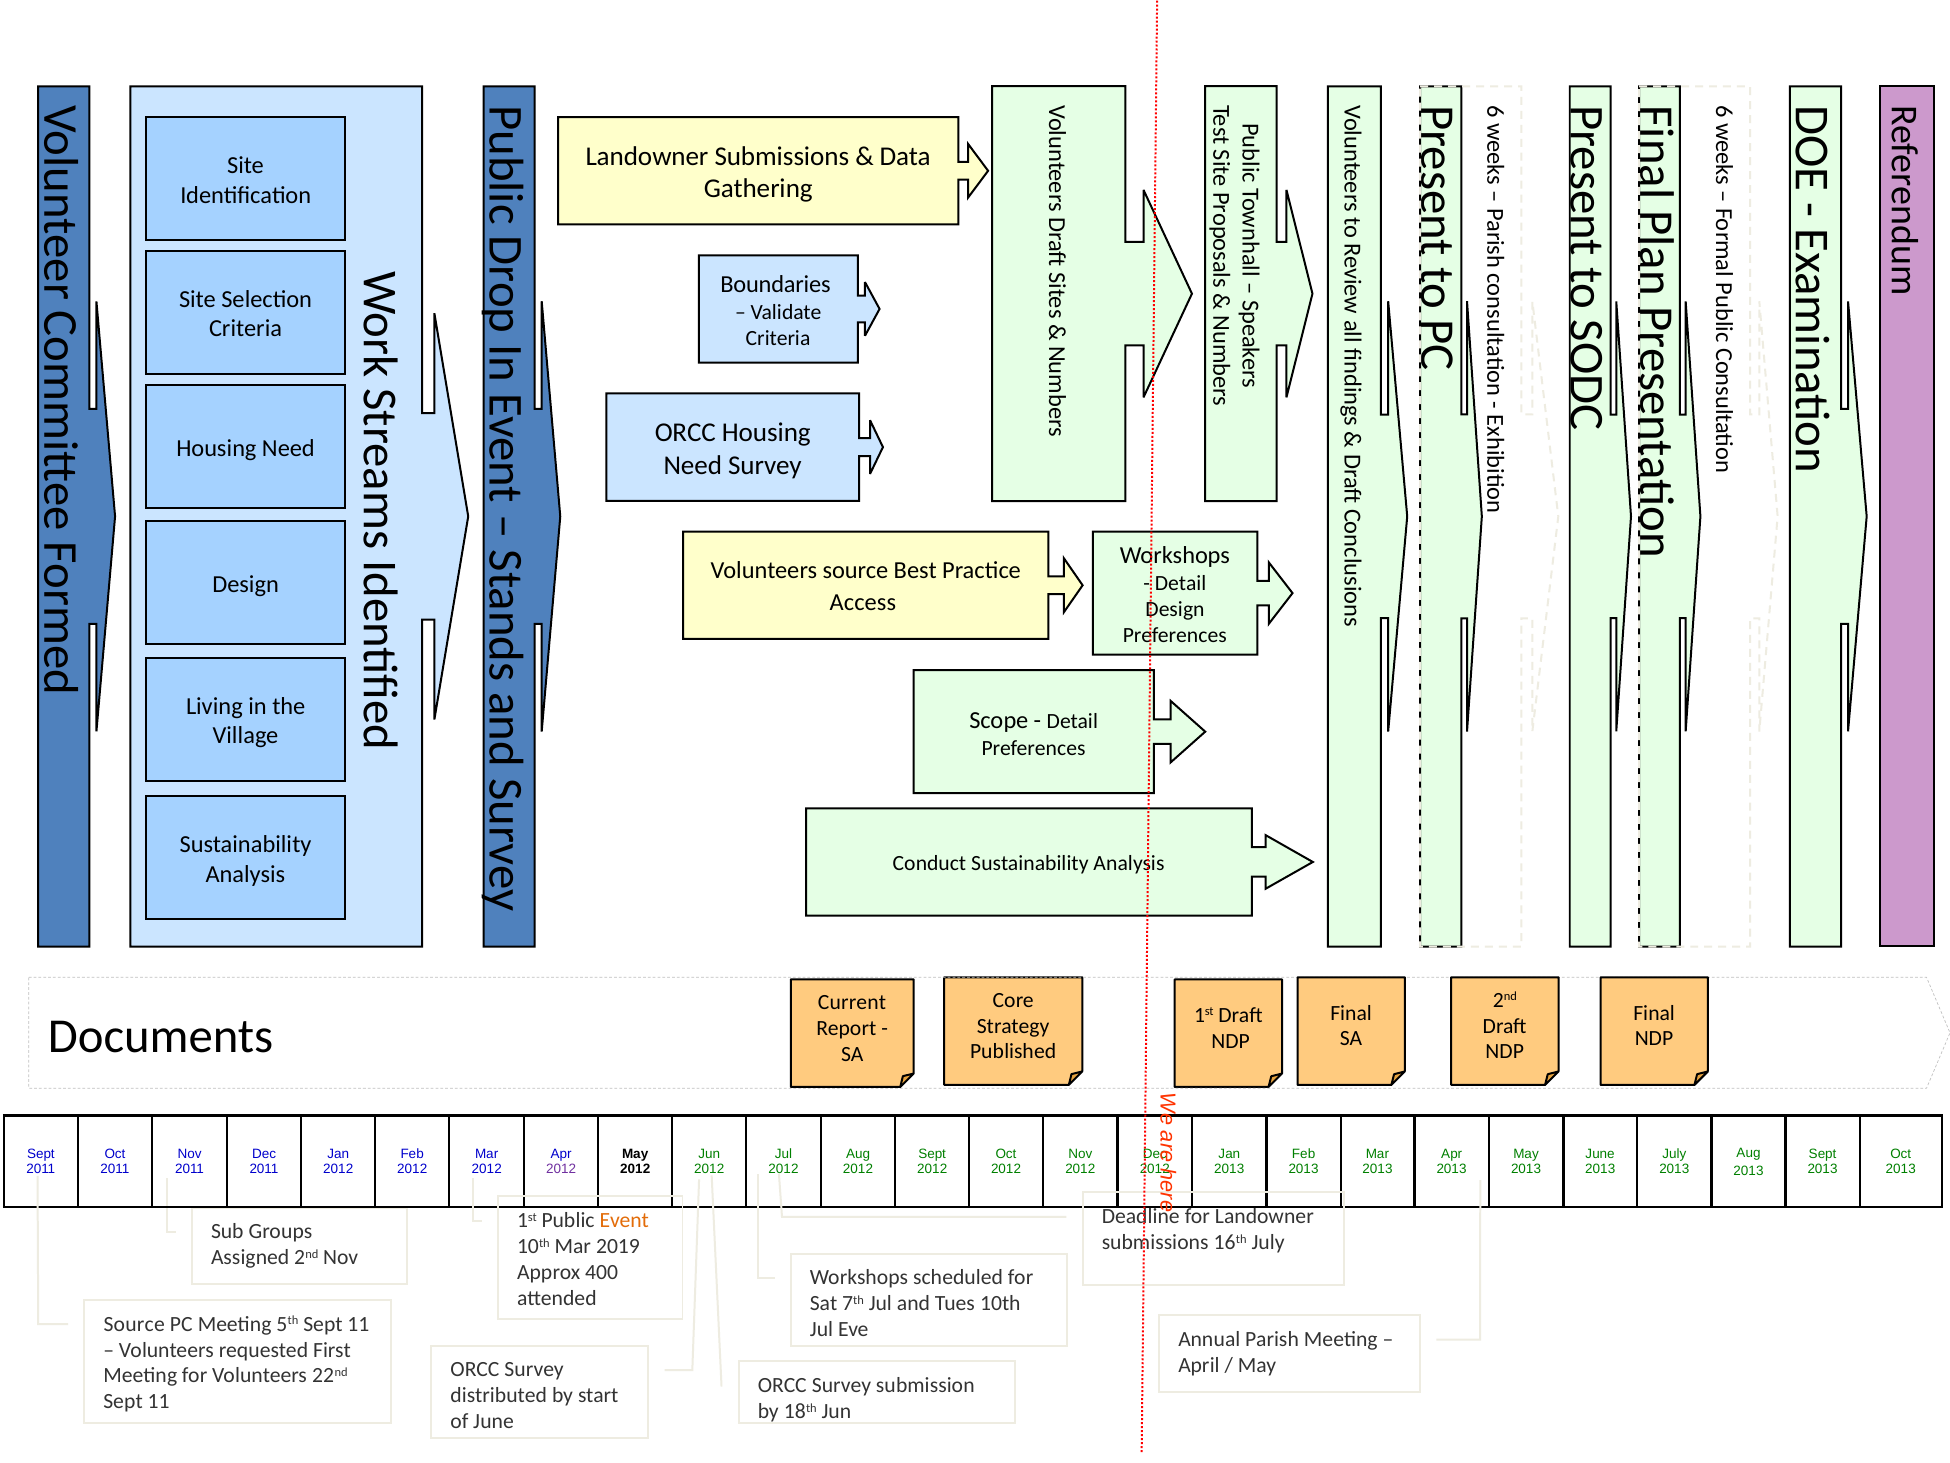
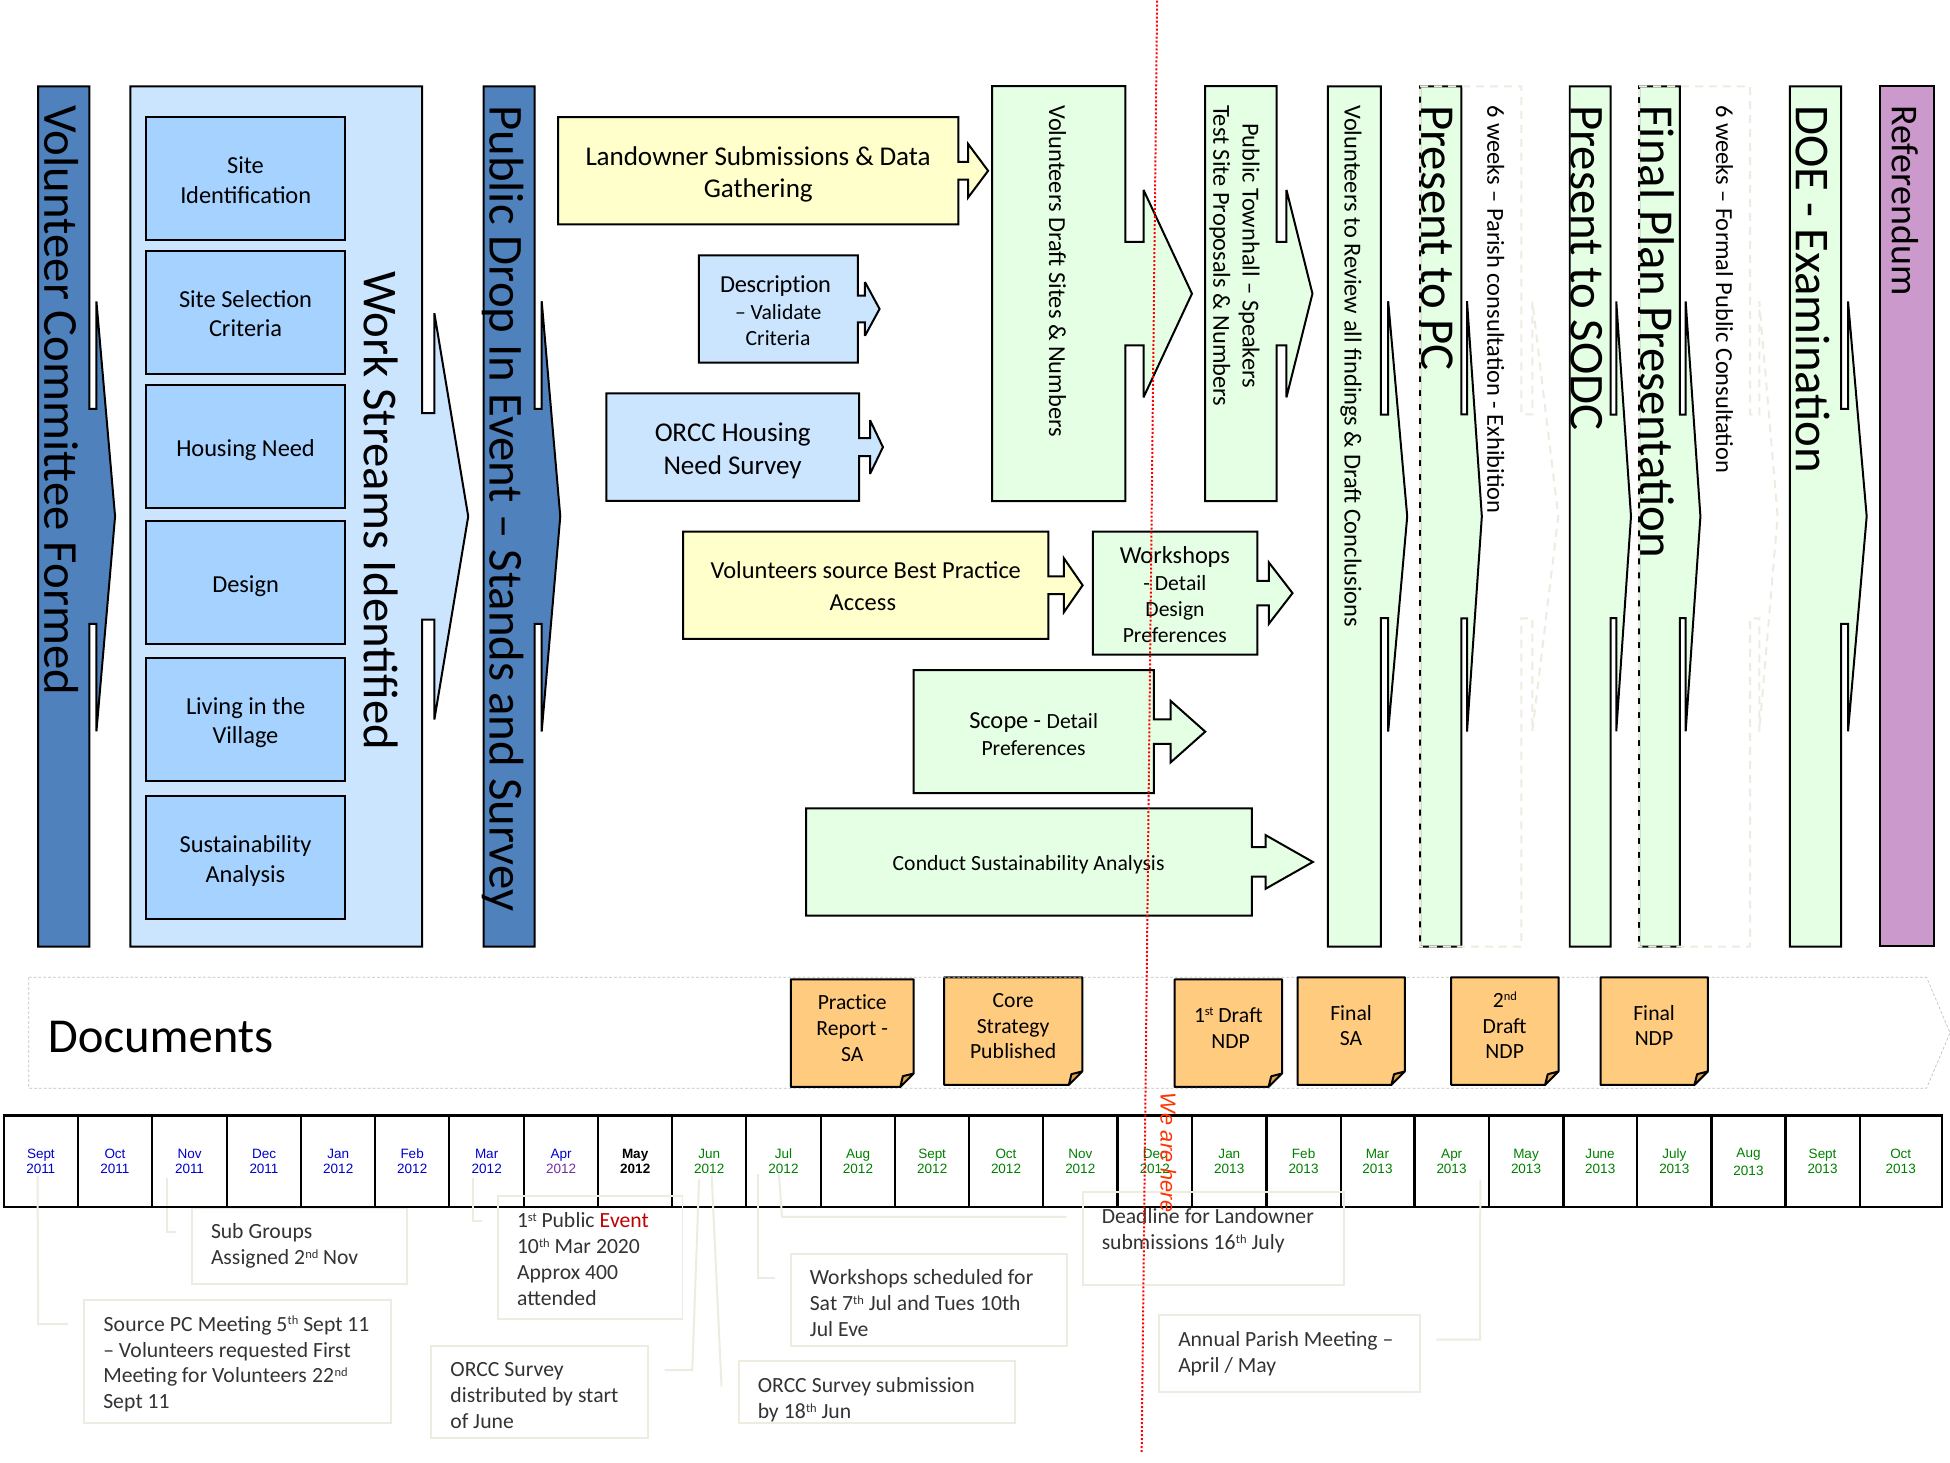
Boundaries: Boundaries -> Description
Current at (852, 1002): Current -> Practice
Event colour: orange -> red
2019: 2019 -> 2020
